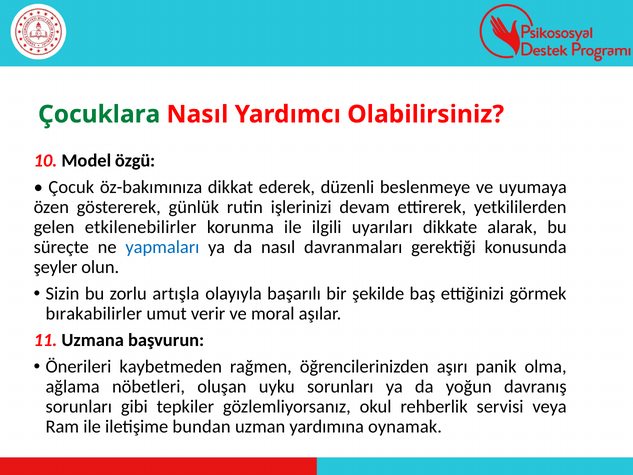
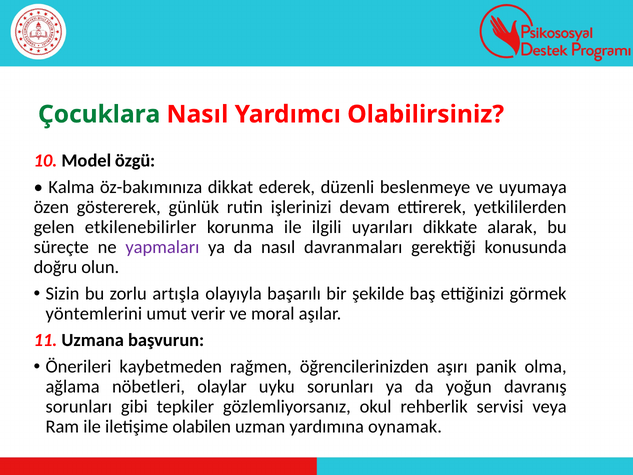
Çocuk: Çocuk -> Kalma
yapmaları colour: blue -> purple
şeyler: şeyler -> doğru
bırakabilirler: bırakabilirler -> yöntemlerini
oluşan: oluşan -> olaylar
bundan: bundan -> olabilen
